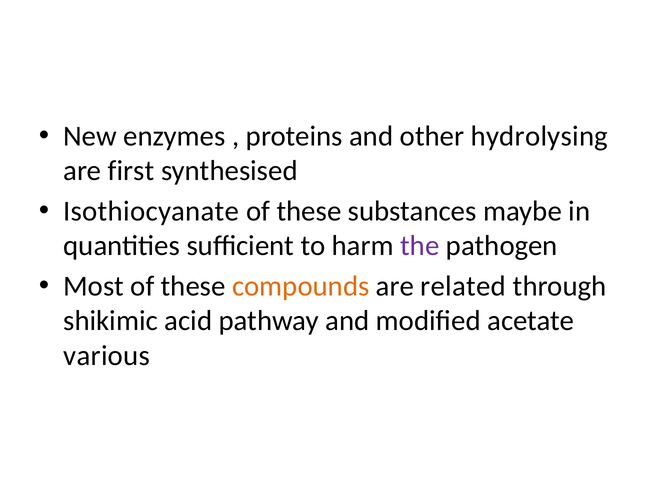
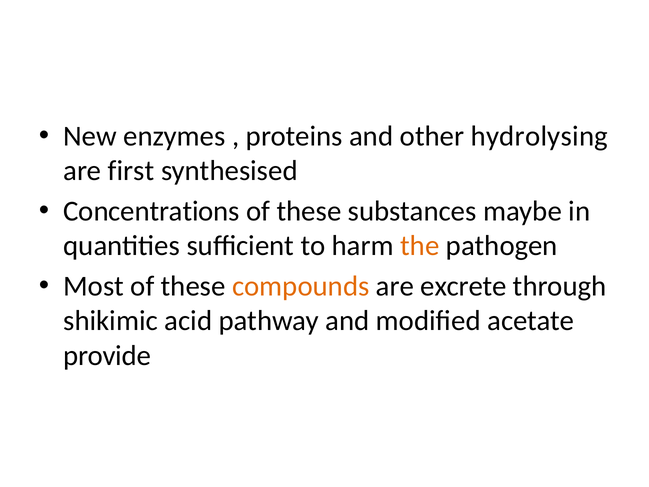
Isothiocyanate: Isothiocyanate -> Concentrations
the colour: purple -> orange
related: related -> excrete
various: various -> provide
